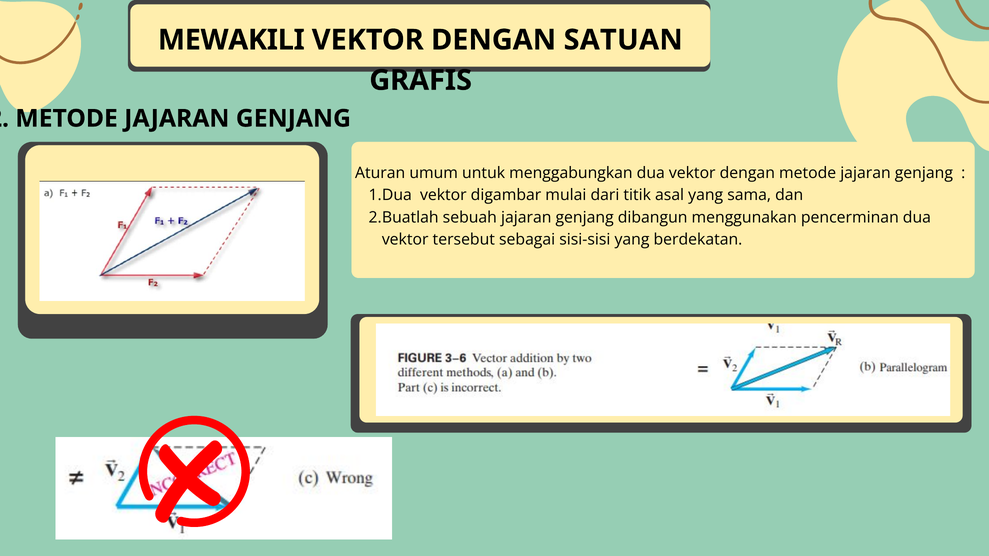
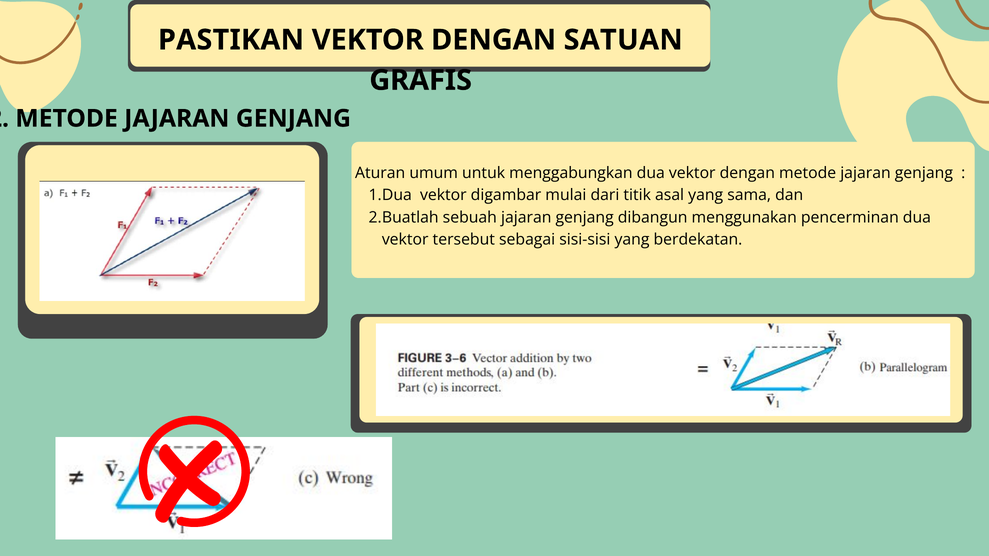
MEWAKILI: MEWAKILI -> PASTIKAN
